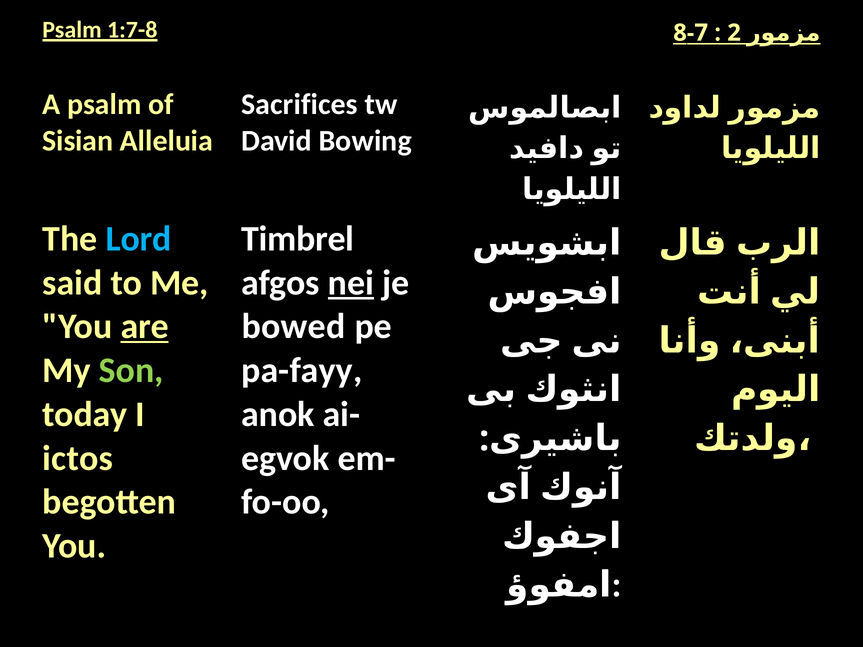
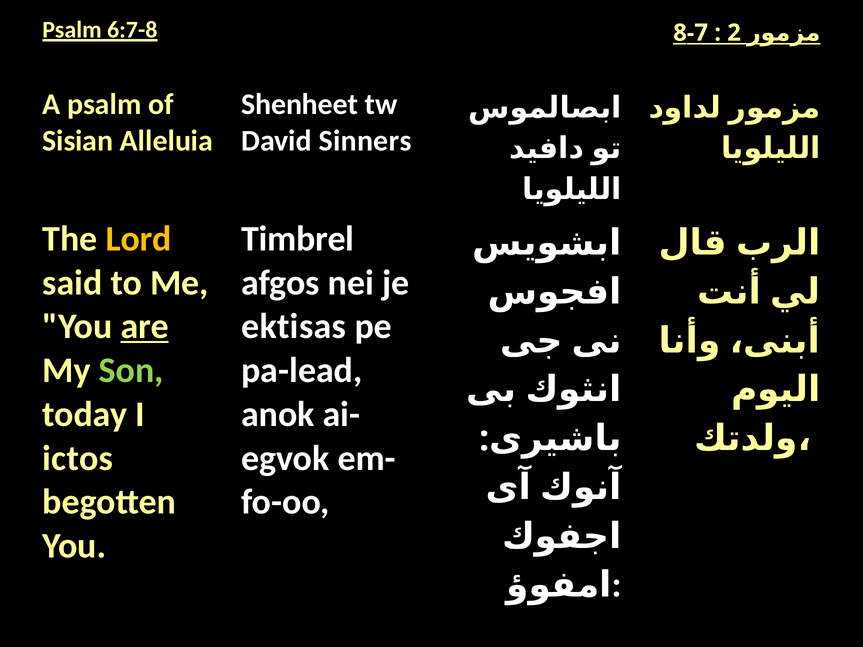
1:7-8: 1:7-8 -> 6:7-8
Sacrifices: Sacrifices -> Shenheet
Bowing: Bowing -> Sinners
Lord colour: light blue -> yellow
nei underline: present -> none
bowed: bowed -> ektisas
pa-fayy: pa-fayy -> pa-lead
